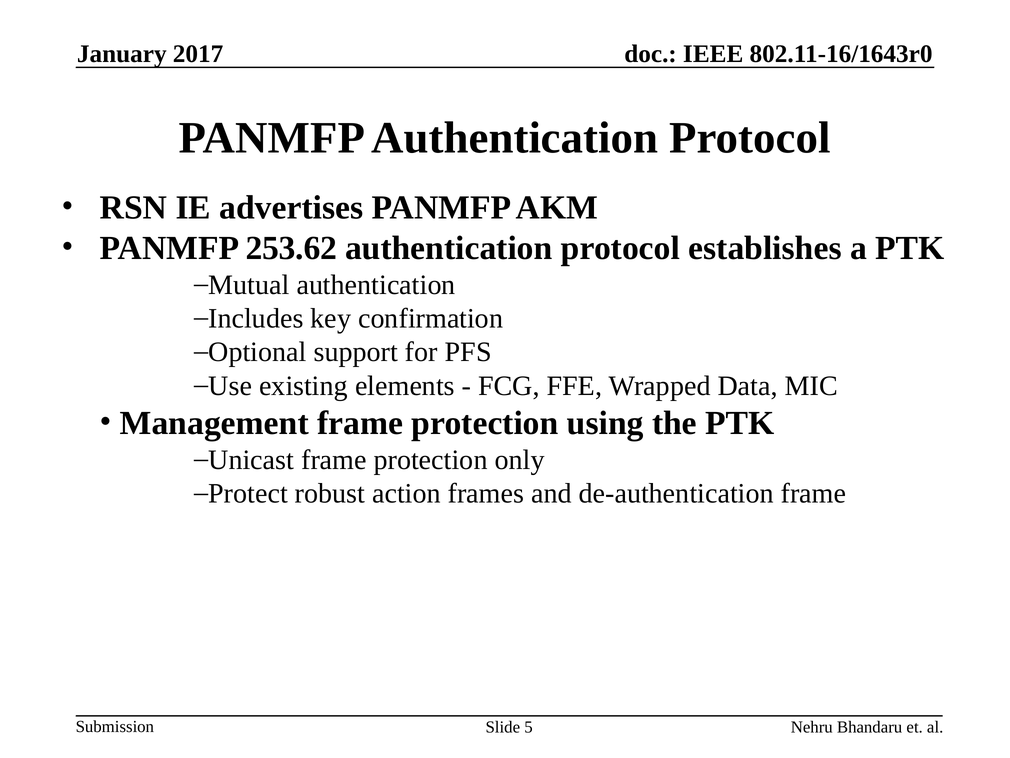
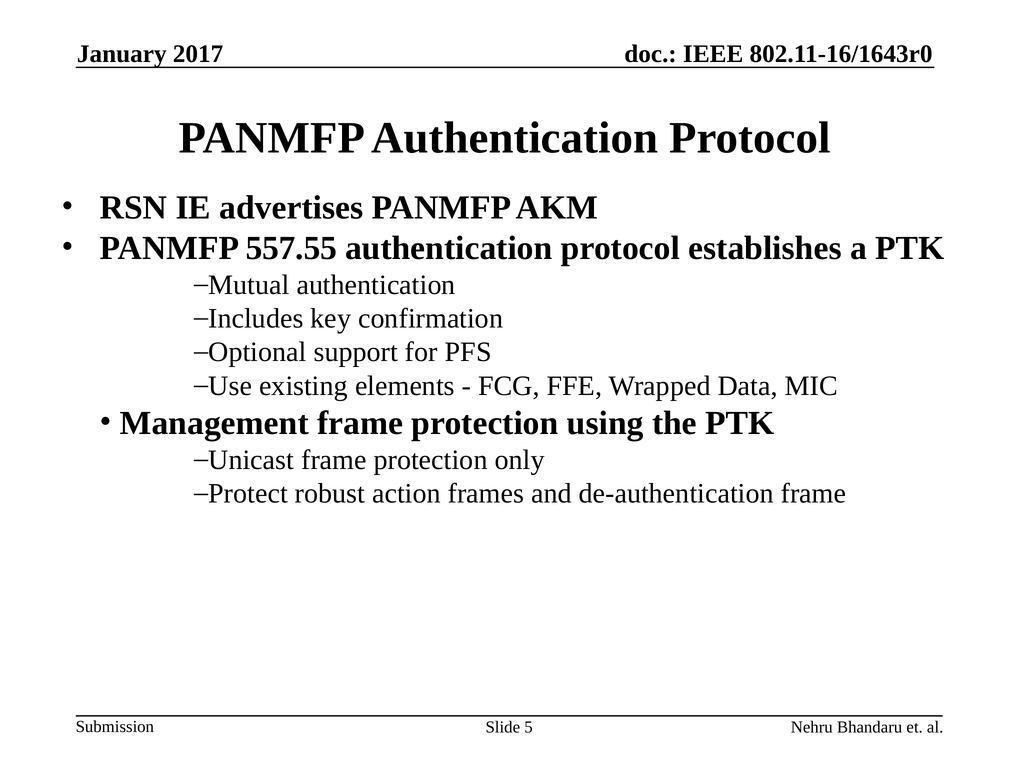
253.62: 253.62 -> 557.55
